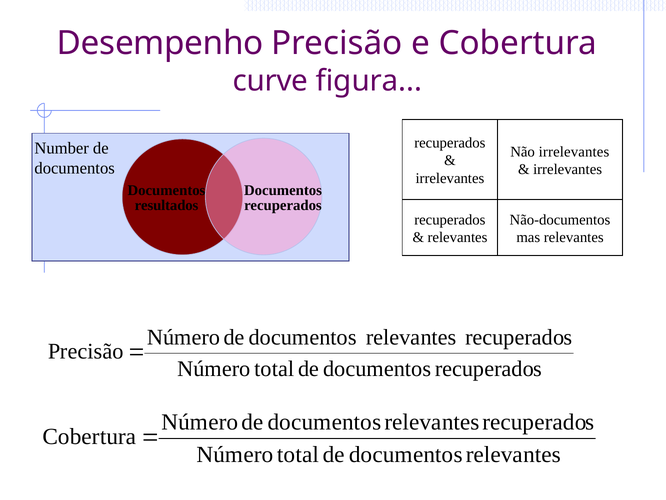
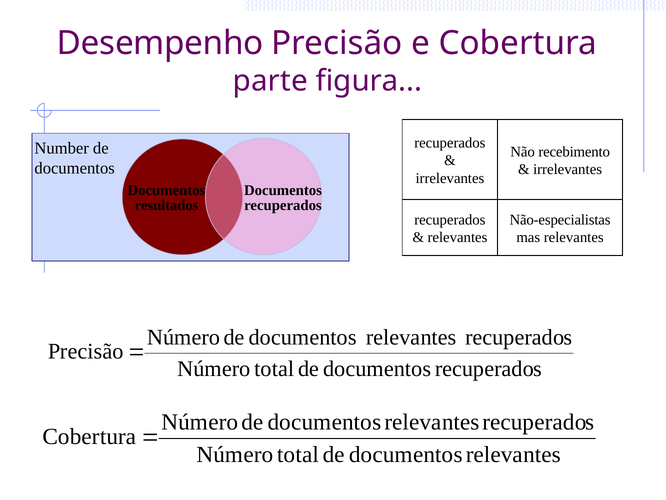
curve: curve -> parte
Não irrelevantes: irrelevantes -> recebimento
Não-documentos: Não-documentos -> Não-especialistas
